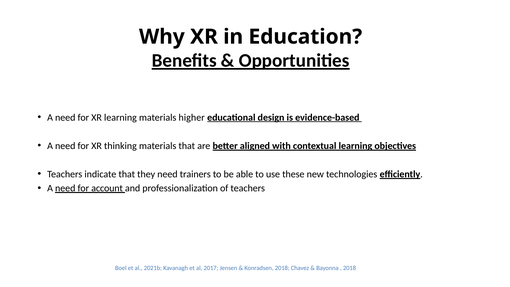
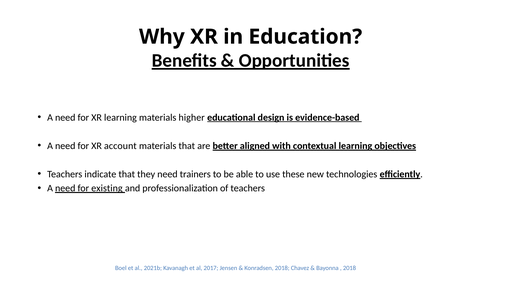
thinking: thinking -> account
account: account -> existing
